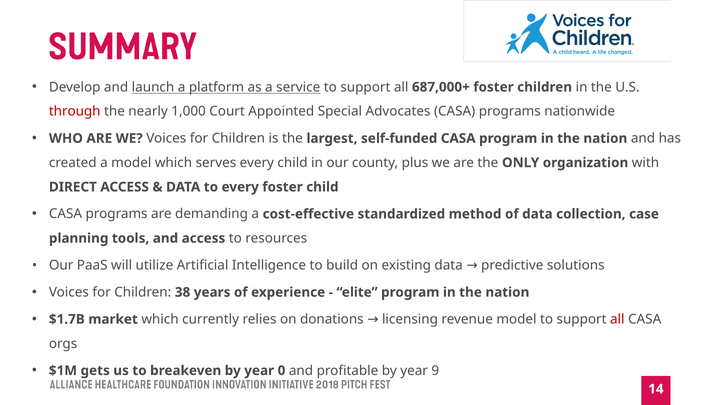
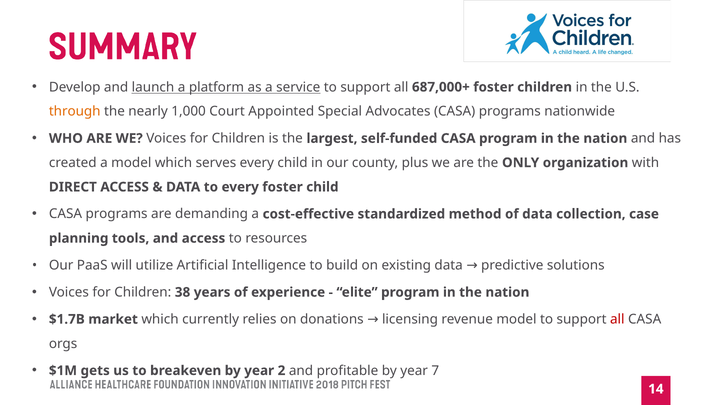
through colour: red -> orange
0: 0 -> 2
9: 9 -> 7
